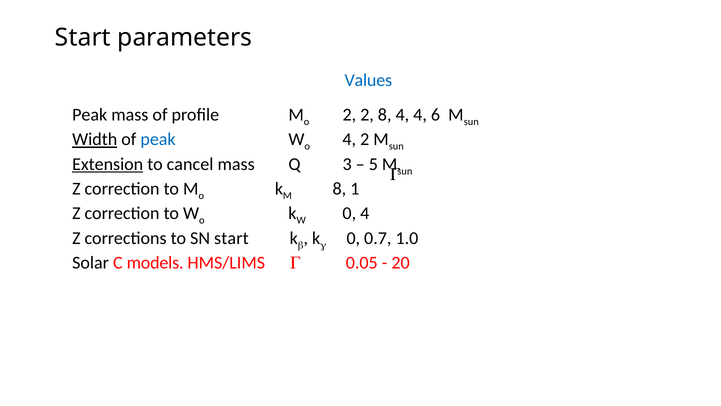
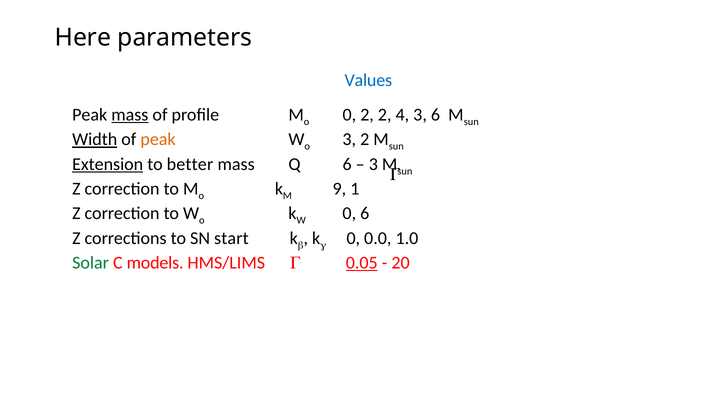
Start at (83, 38): Start -> Here
mass at (130, 115) underline: none -> present
2 at (349, 115): 2 -> 0
2 8: 8 -> 2
4 4: 4 -> 3
peak at (158, 139) colour: blue -> orange
4 at (349, 139): 4 -> 3
cancel: cancel -> better
Q 3: 3 -> 6
5 at (373, 164): 5 -> 3
8 at (339, 189): 8 -> 9
0 4: 4 -> 6
0.7: 0.7 -> 0.0
Solar colour: black -> green
0.05 underline: none -> present
